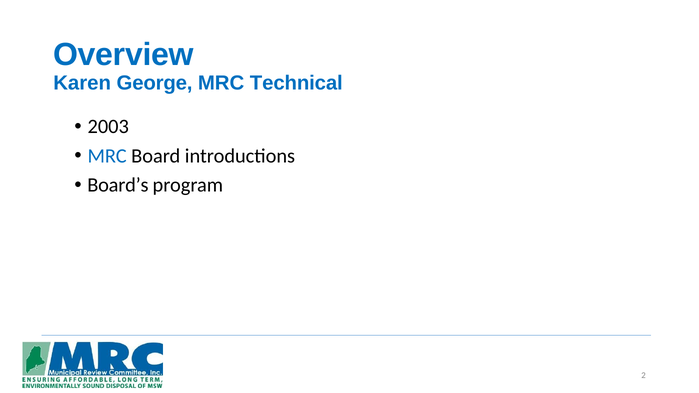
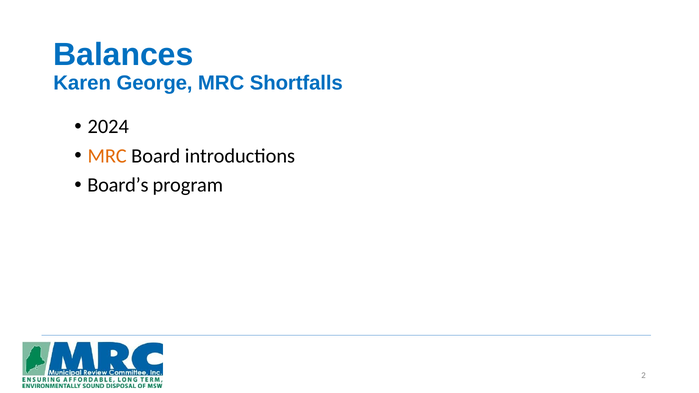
Overview: Overview -> Balances
Technical: Technical -> Shortfalls
2003: 2003 -> 2024
MRC at (107, 156) colour: blue -> orange
